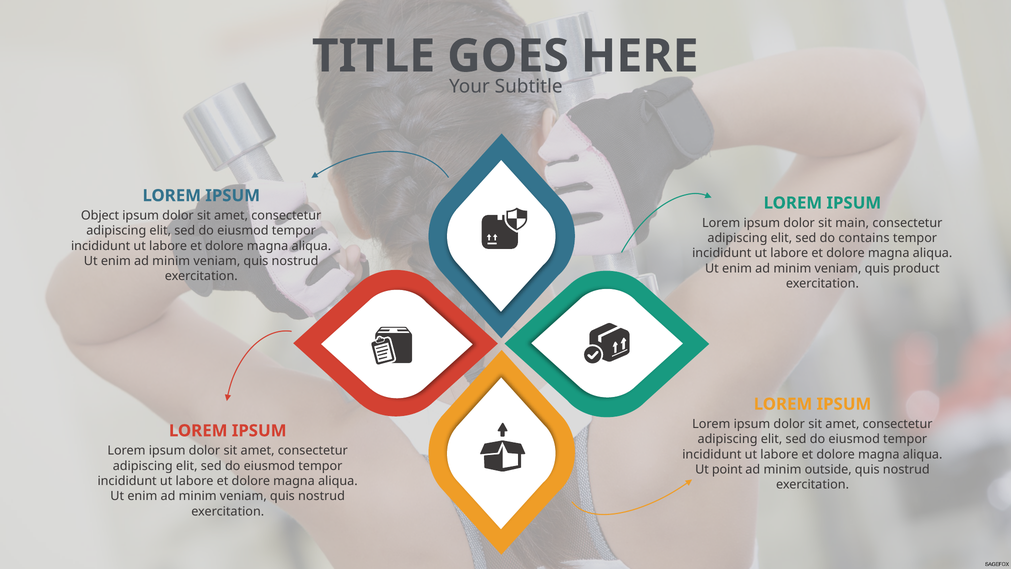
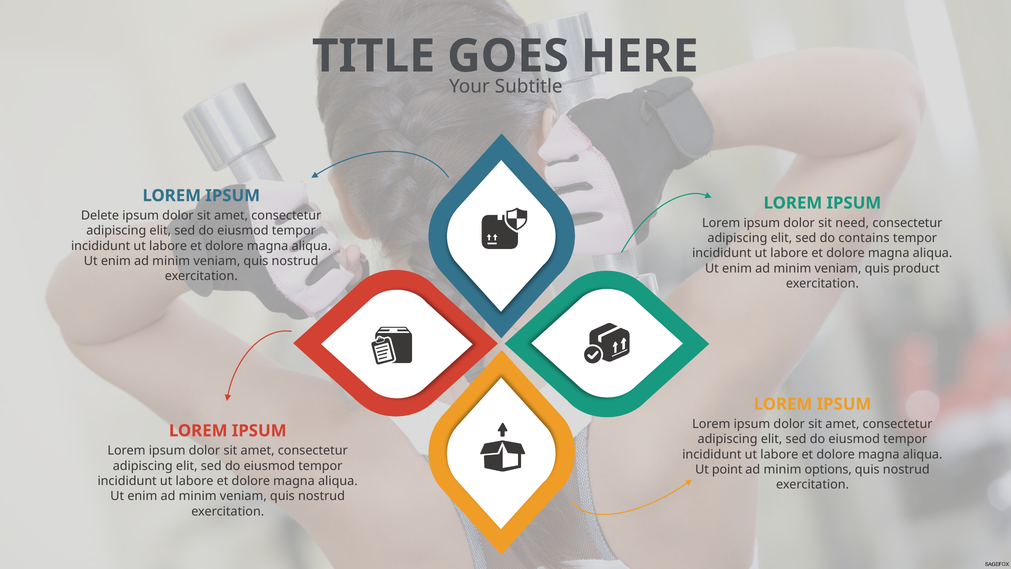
Object: Object -> Delete
main: main -> need
outside: outside -> options
